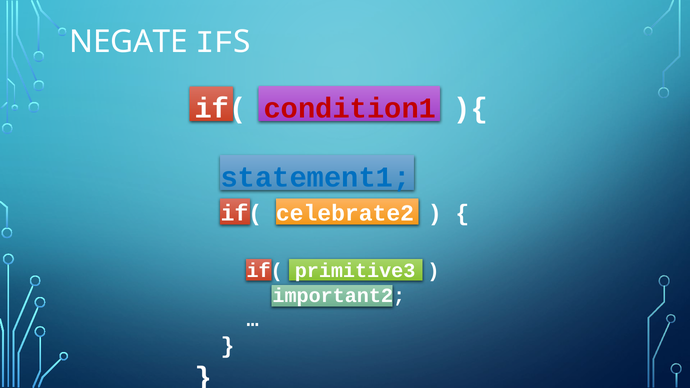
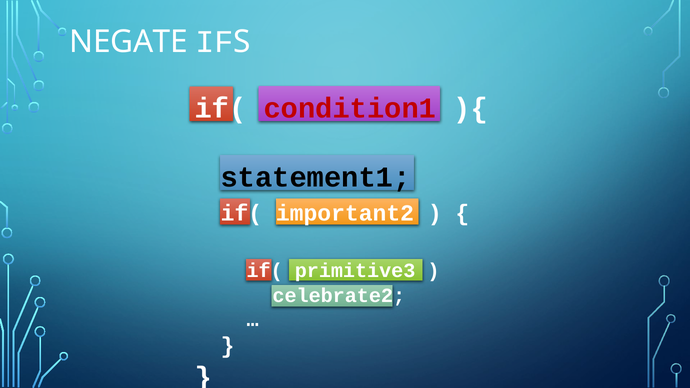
statement1 colour: blue -> black
celebrate2: celebrate2 -> important2
important2: important2 -> celebrate2
